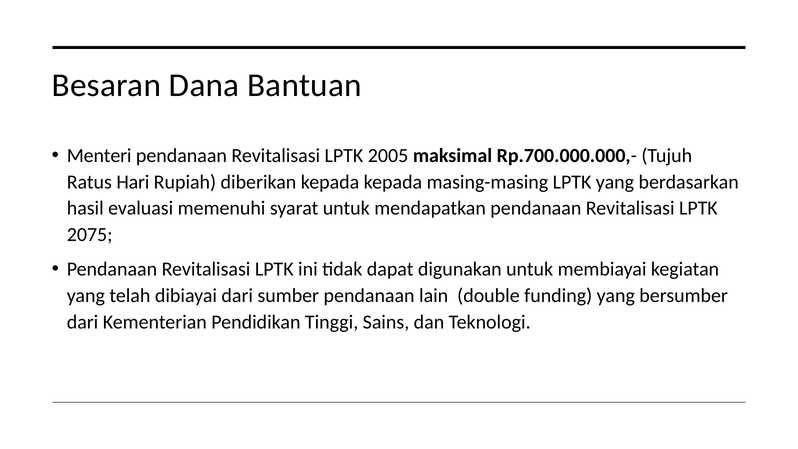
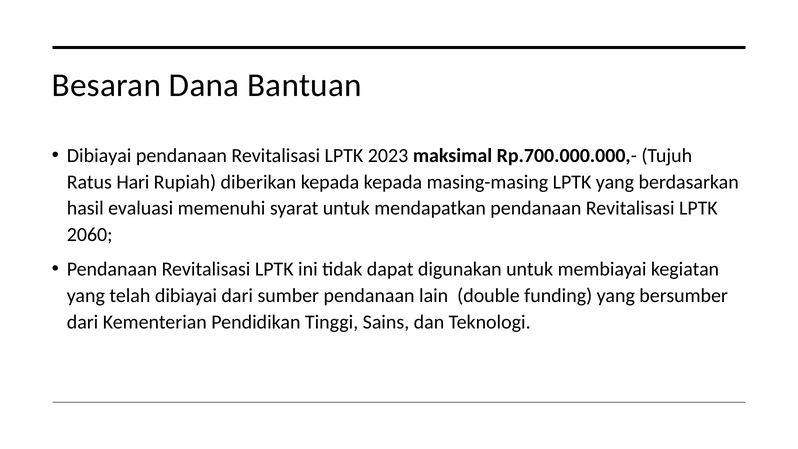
Menteri at (99, 156): Menteri -> Dibiayai
2005: 2005 -> 2023
2075: 2075 -> 2060
